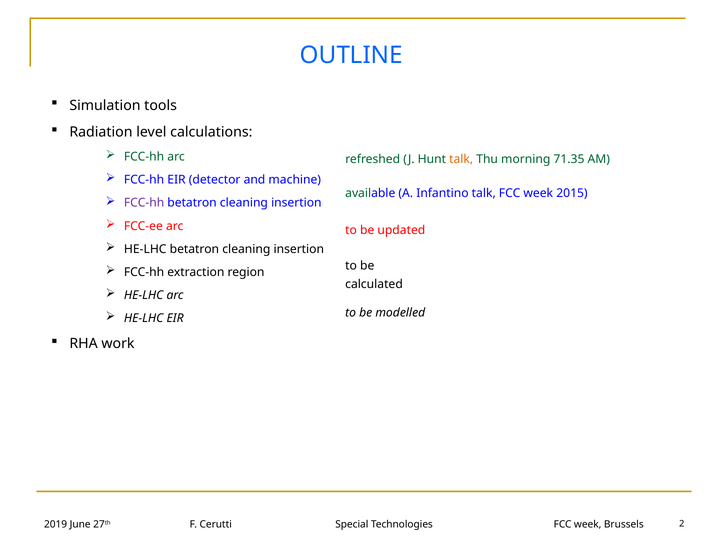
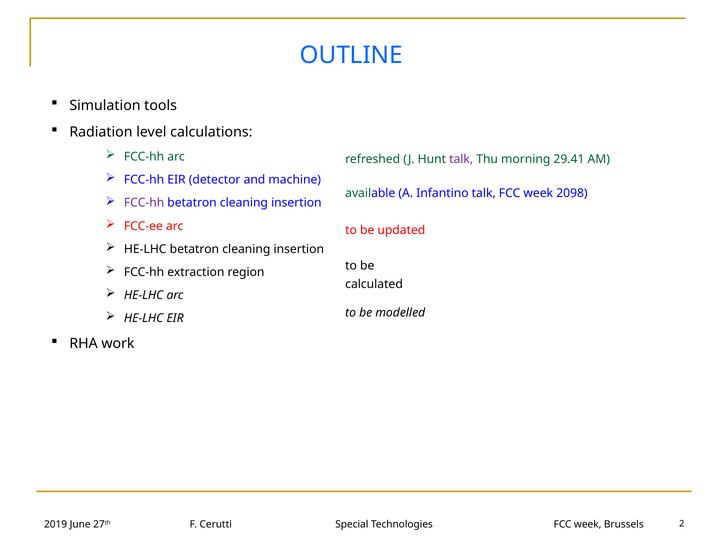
talk at (461, 159) colour: orange -> purple
71.35: 71.35 -> 29.41
2015: 2015 -> 2098
